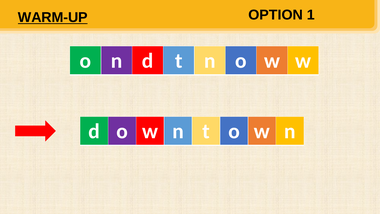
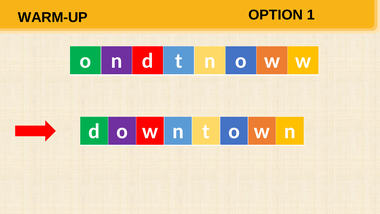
WARM-UP underline: present -> none
